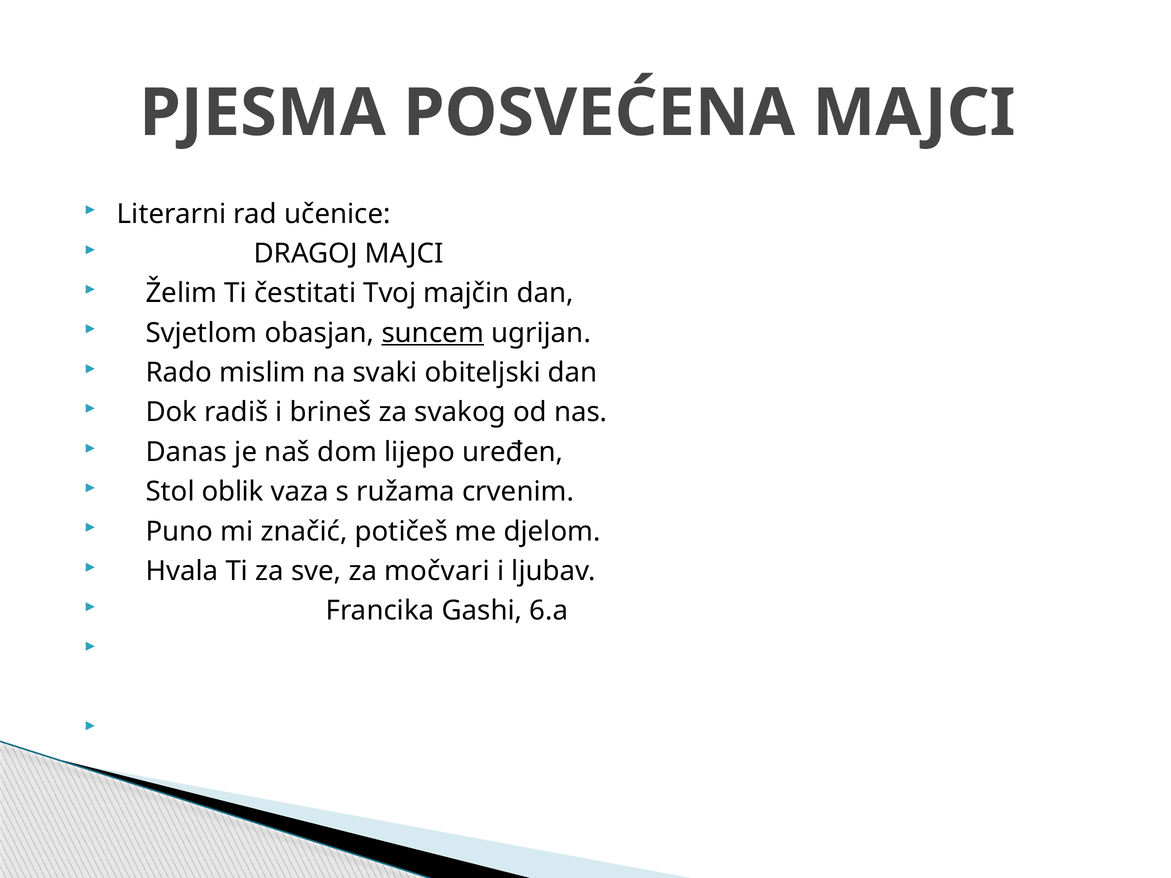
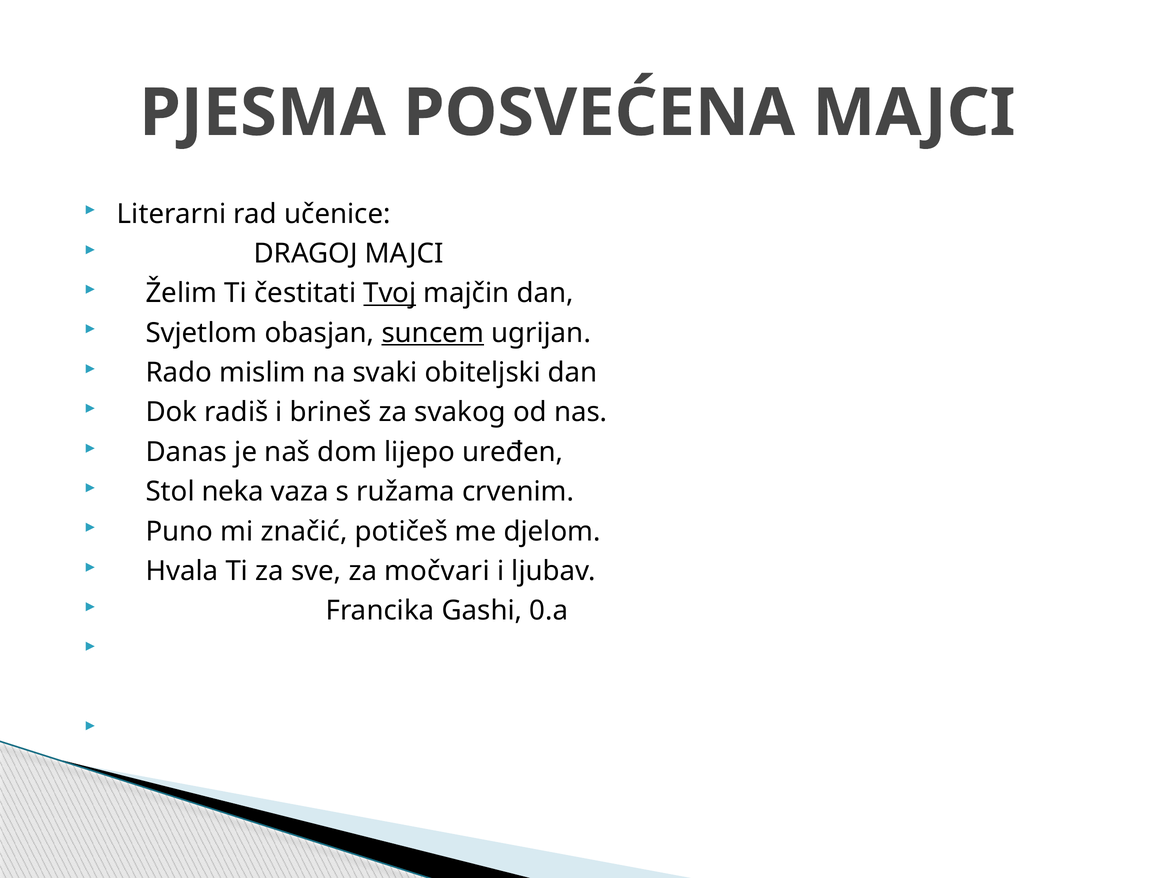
Tvoj underline: none -> present
oblik: oblik -> neka
6.a: 6.a -> 0.a
